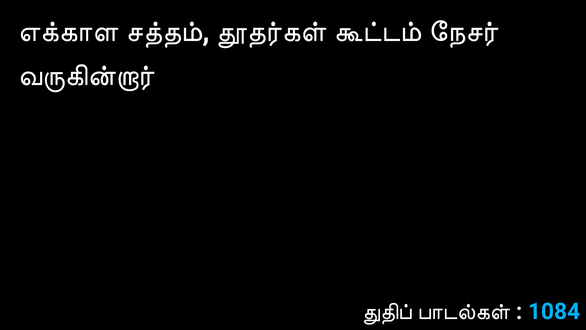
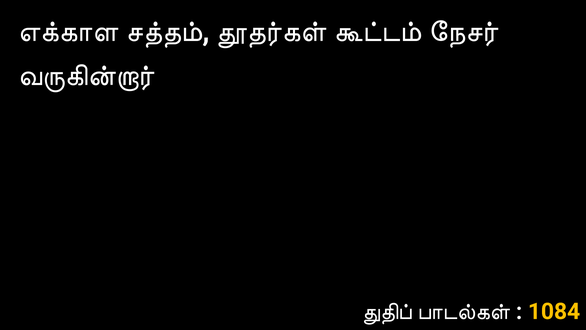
1084 colour: light blue -> yellow
